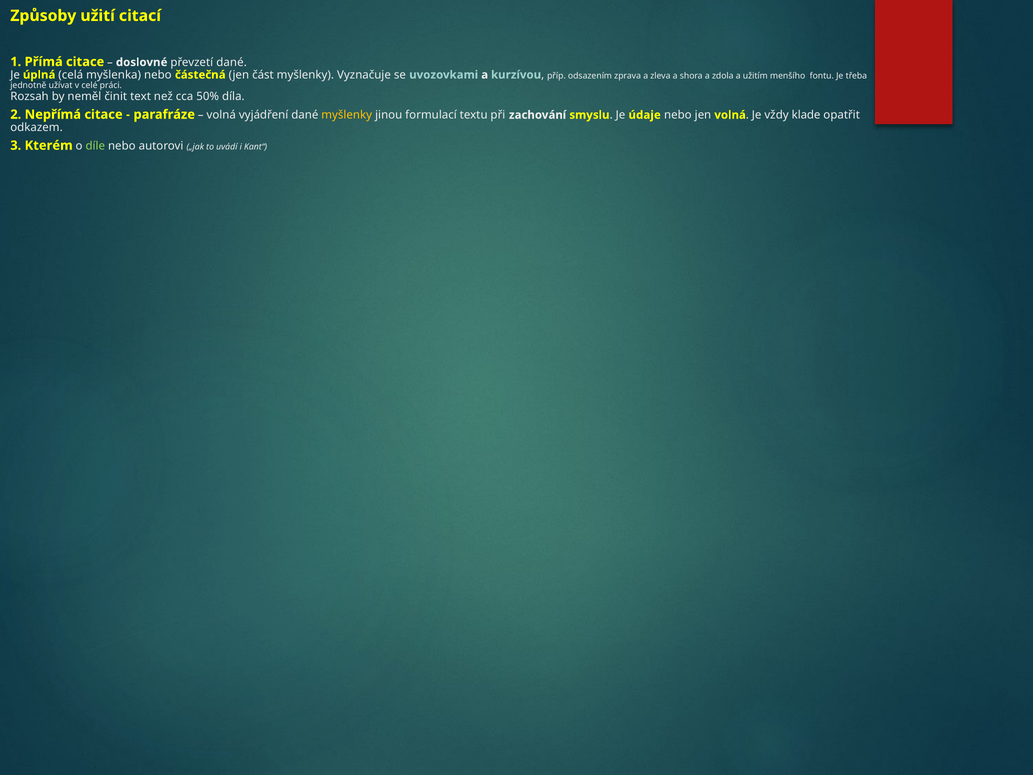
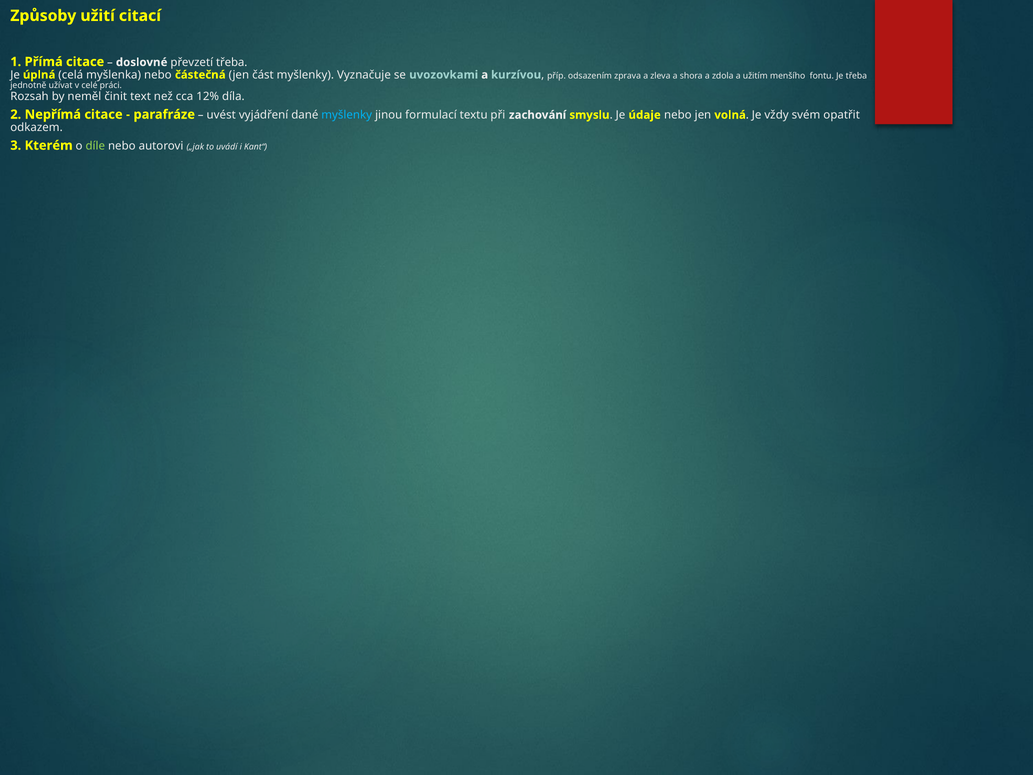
převzetí dané: dané -> třeba
50%: 50% -> 12%
volná at (221, 115): volná -> uvést
myšlenky at (347, 115) colour: yellow -> light blue
klade: klade -> svém
